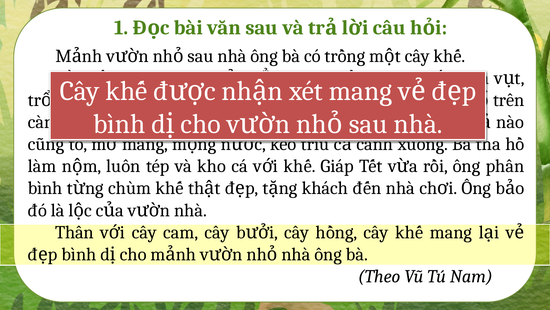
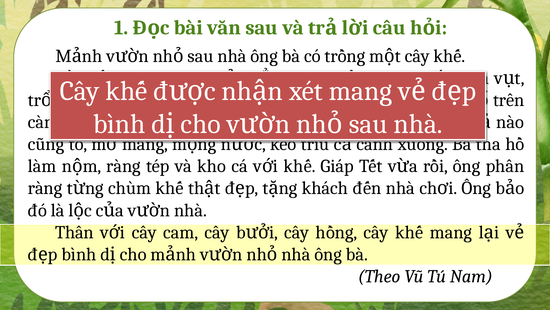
luôn at (123, 166): luôn -> ràng
bình at (45, 188): bình -> ràng
